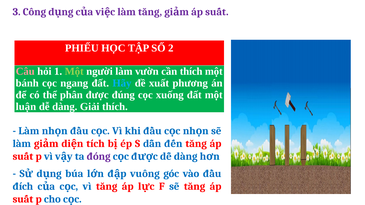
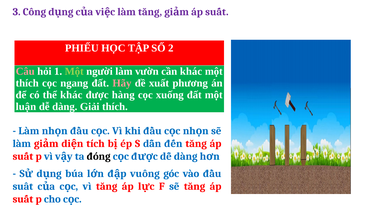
cần thích: thích -> khác
bánh at (27, 83): bánh -> thích
Hãy colour: light blue -> pink
thể phân: phân -> khác
đúng: đúng -> hàng
đóng colour: purple -> black
đích: đích -> suất
